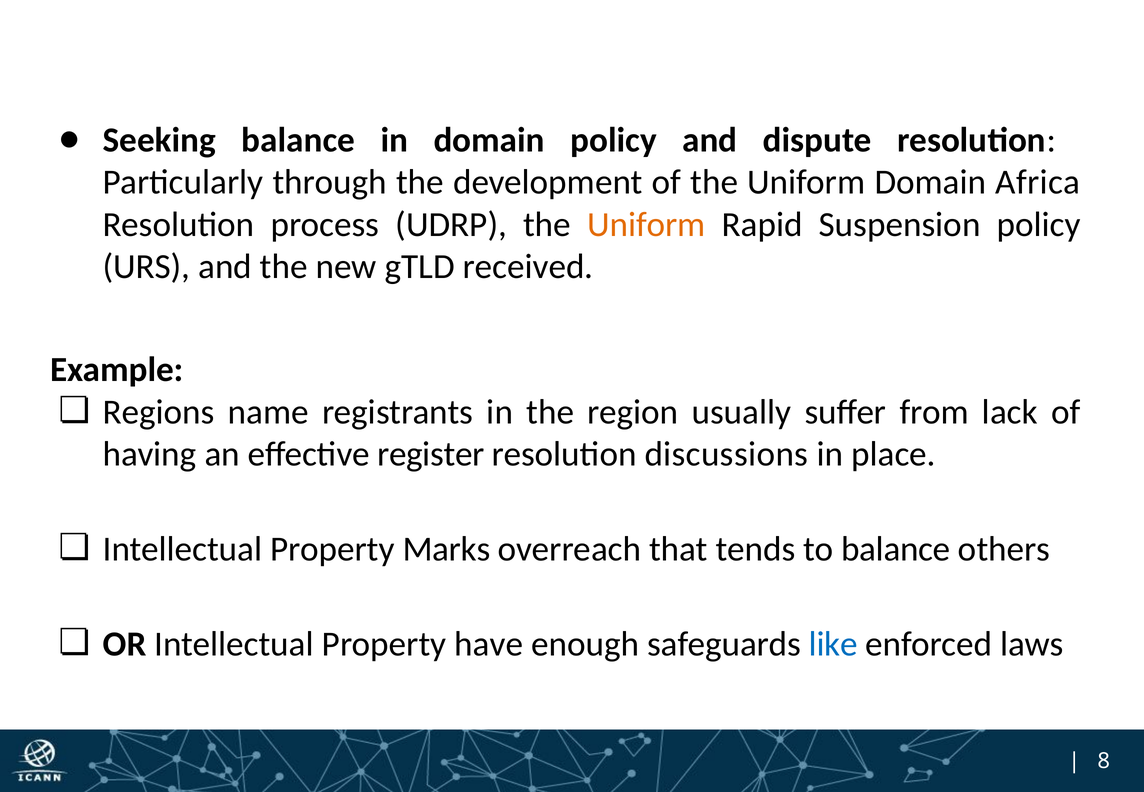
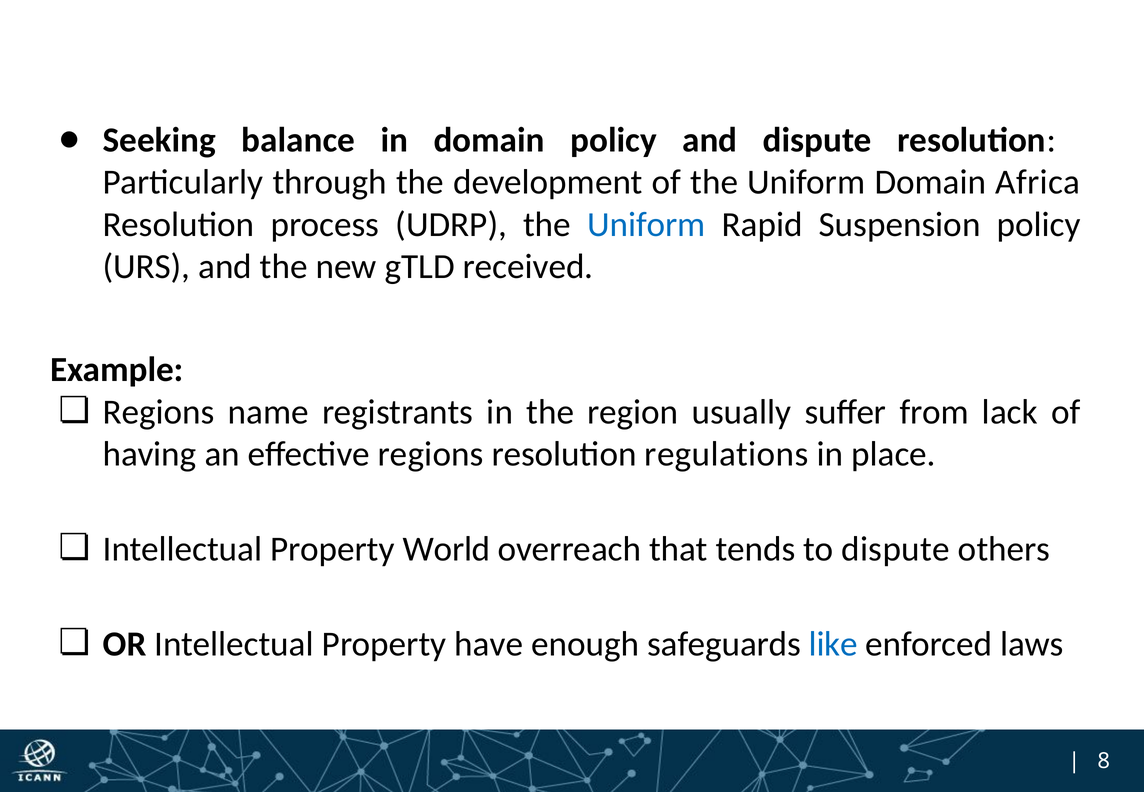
Uniform at (646, 225) colour: orange -> blue
effective register: register -> regions
discussions: discussions -> regulations
Marks: Marks -> World
to balance: balance -> dispute
